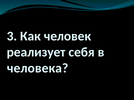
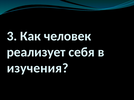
человека: человека -> изучения
